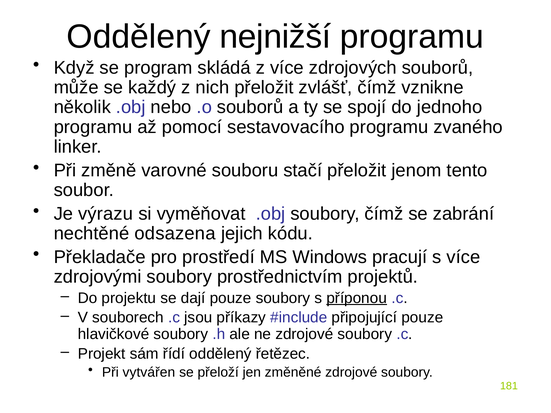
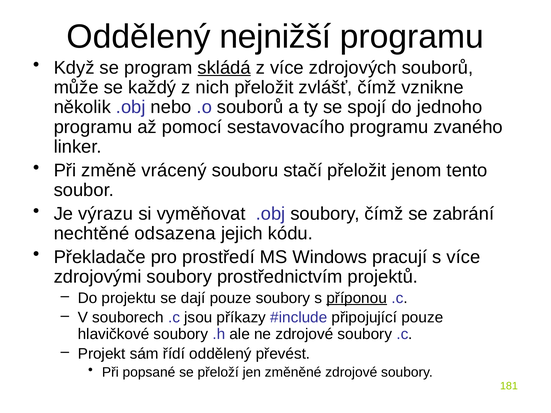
skládá underline: none -> present
varovné: varovné -> vrácený
řetězec: řetězec -> převést
vytvářen: vytvářen -> popsané
